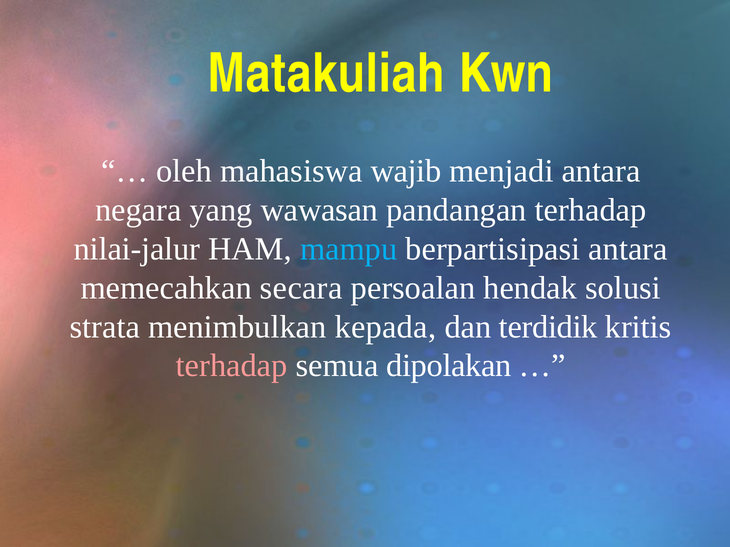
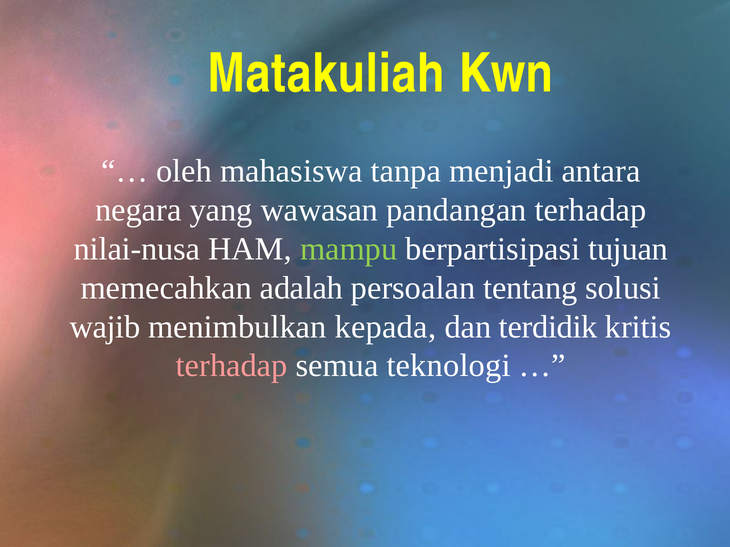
wajib: wajib -> tanpa
nilai-jalur: nilai-jalur -> nilai-nusa
mampu colour: light blue -> light green
berpartisipasi antara: antara -> tujuan
secara: secara -> adalah
hendak: hendak -> tentang
strata: strata -> wajib
dipolakan: dipolakan -> teknologi
